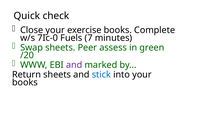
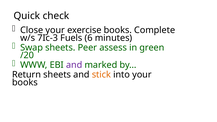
7Ic-0: 7Ic-0 -> 7Ic-3
7: 7 -> 6
stick colour: blue -> orange
